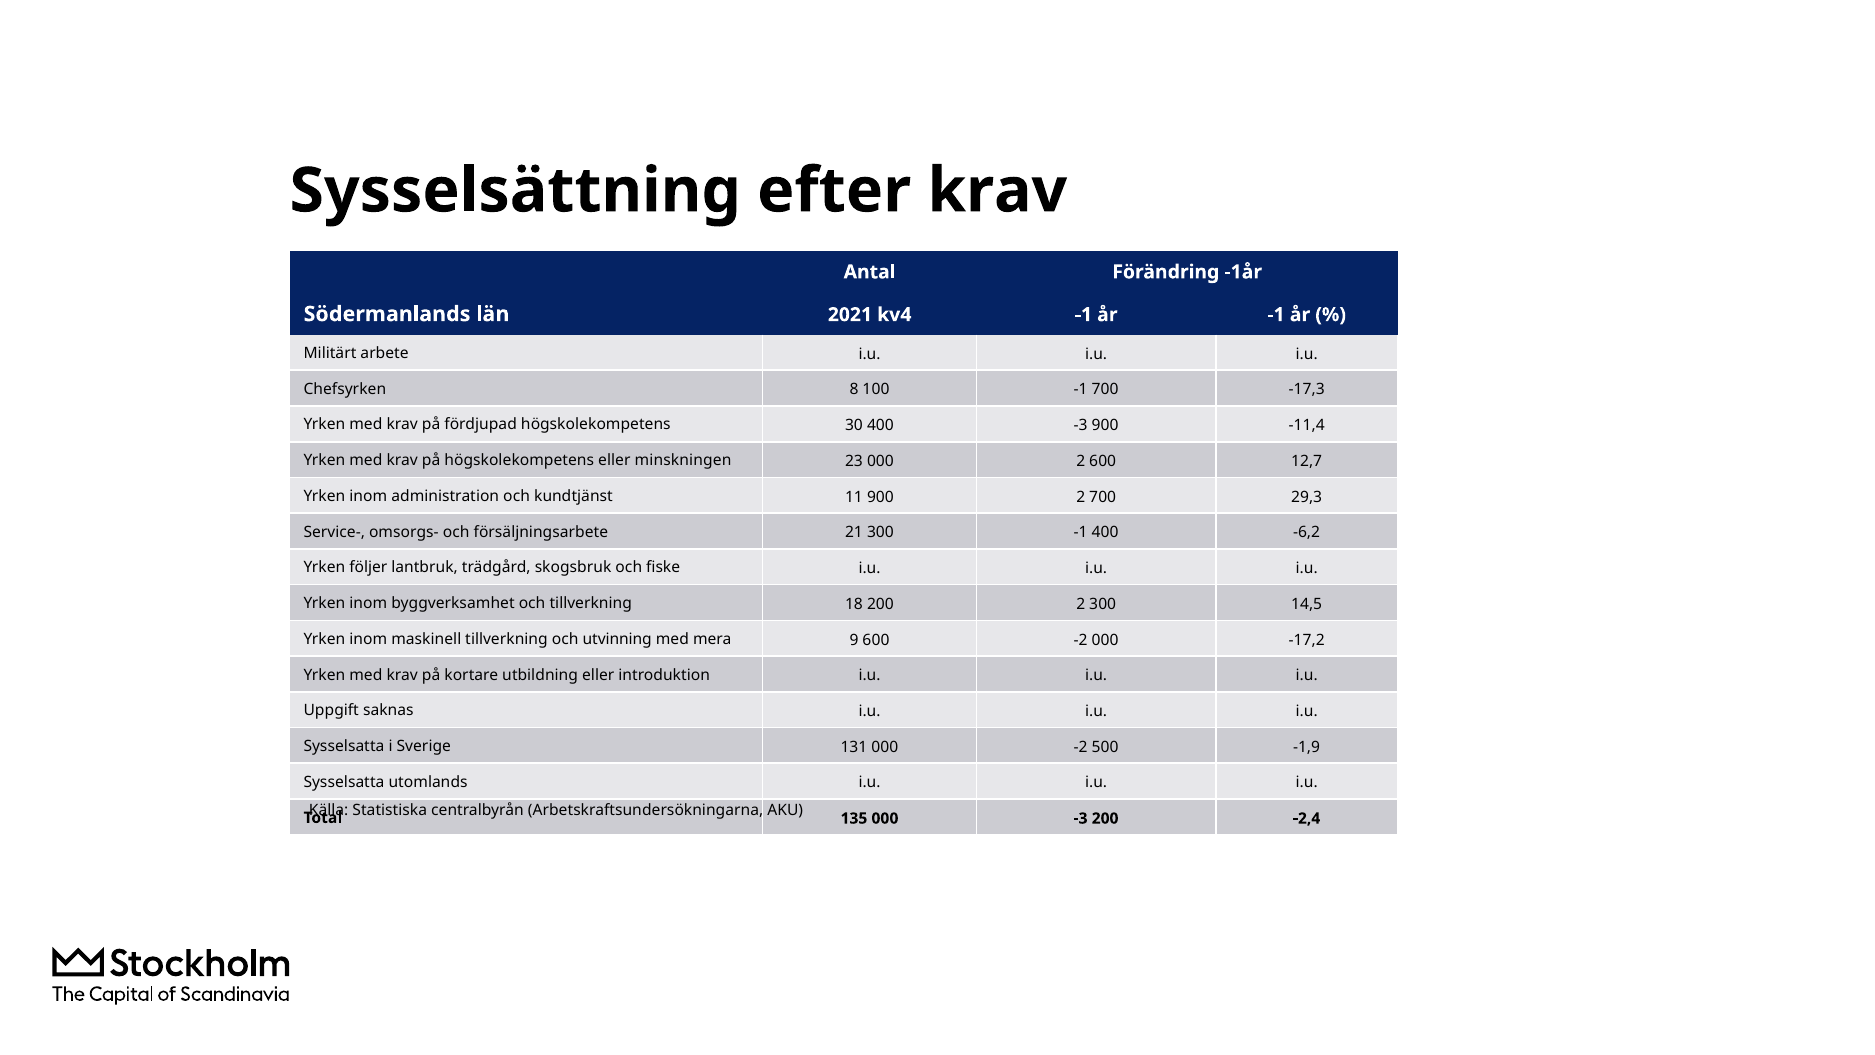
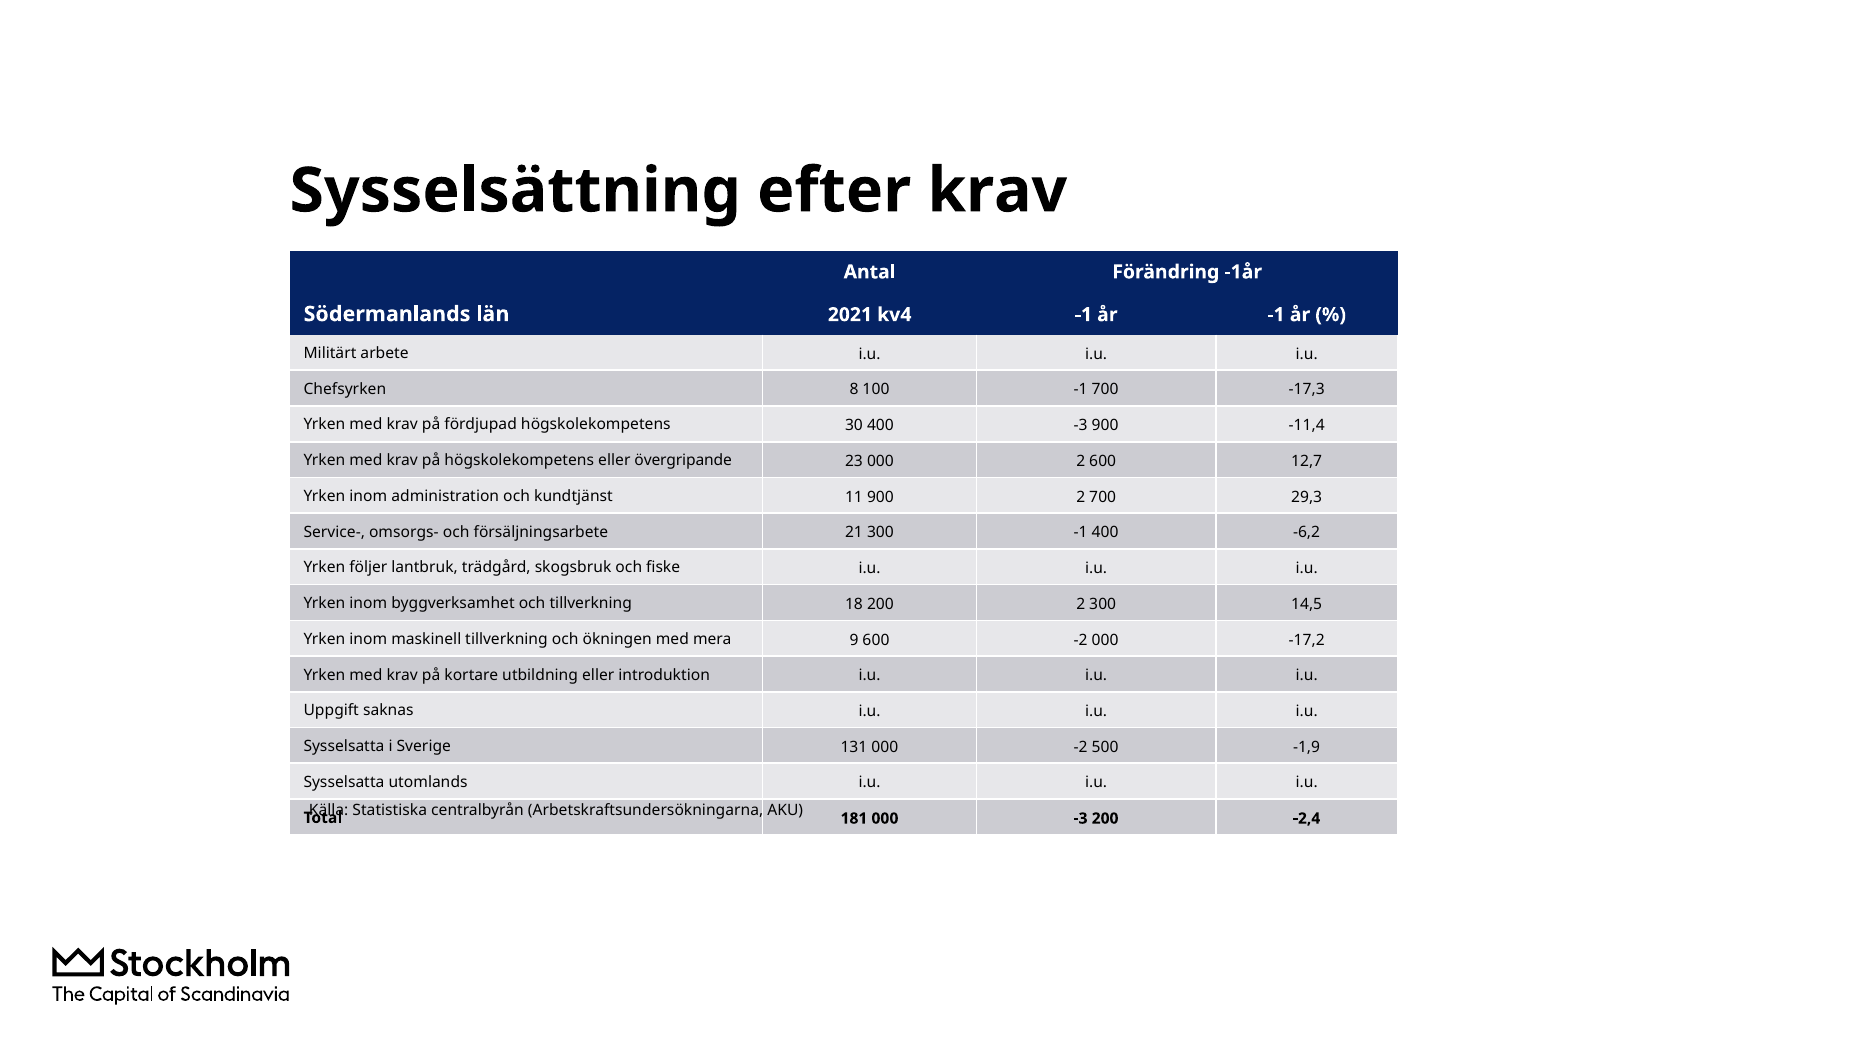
minskningen: minskningen -> övergripande
utvinning: utvinning -> ökningen
135: 135 -> 181
